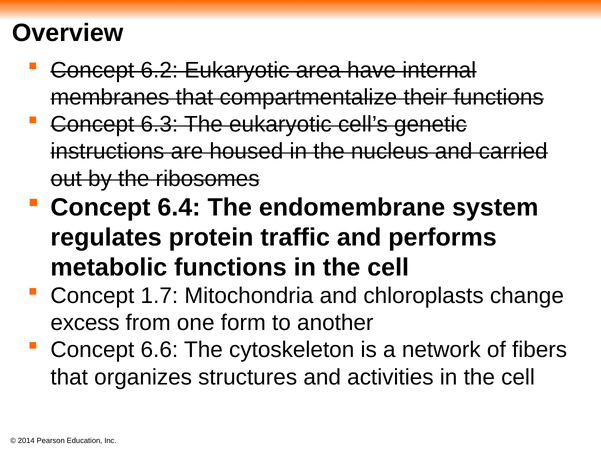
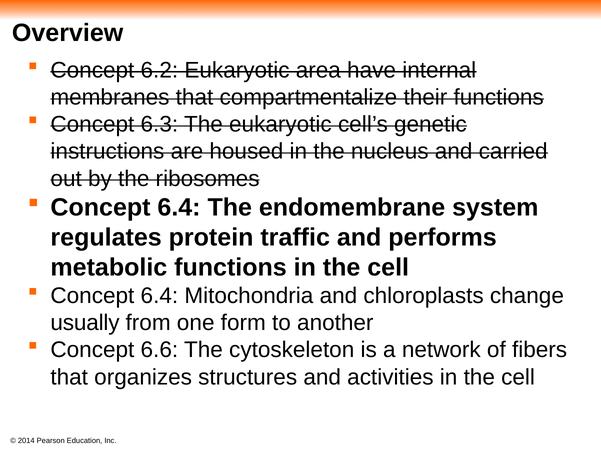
1.7 at (159, 296): 1.7 -> 6.4
excess: excess -> usually
